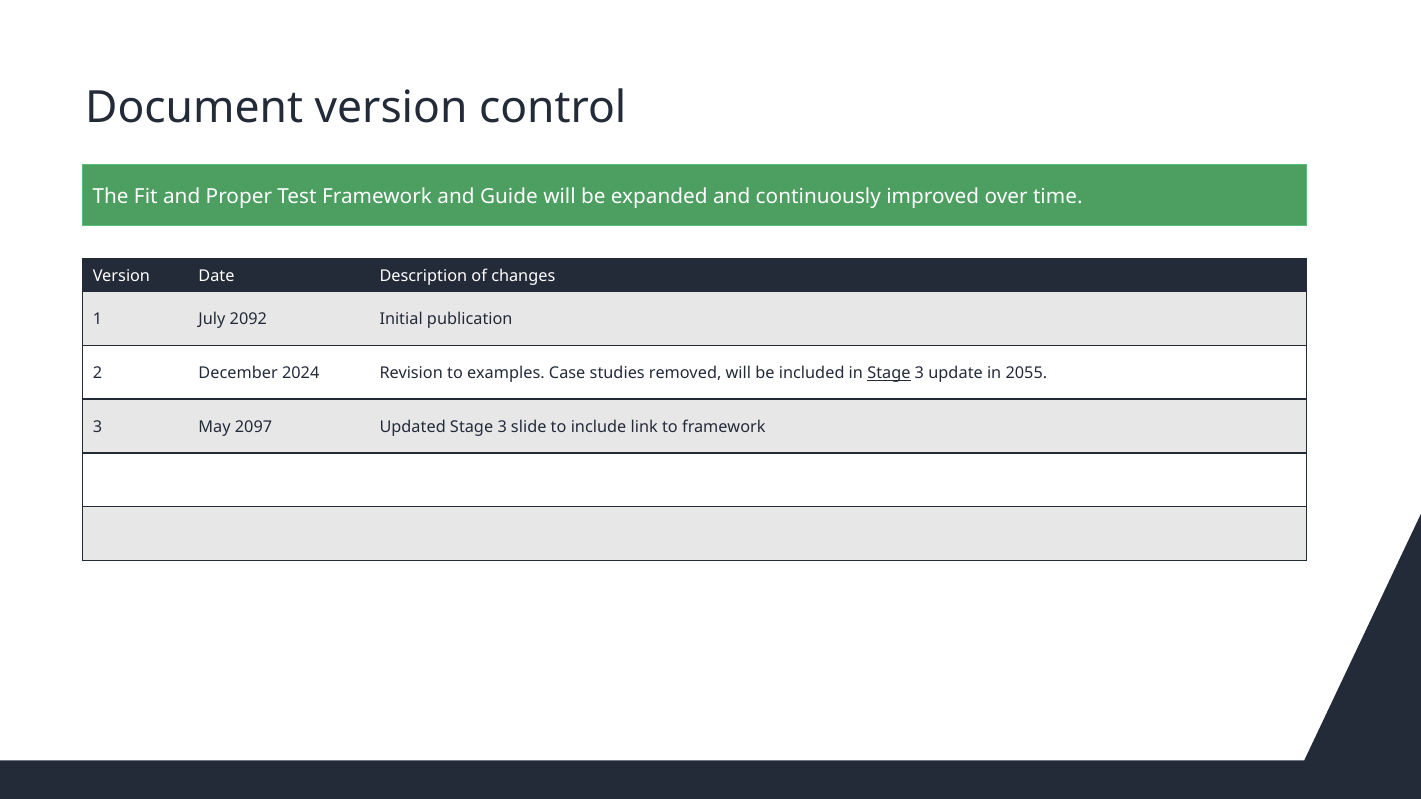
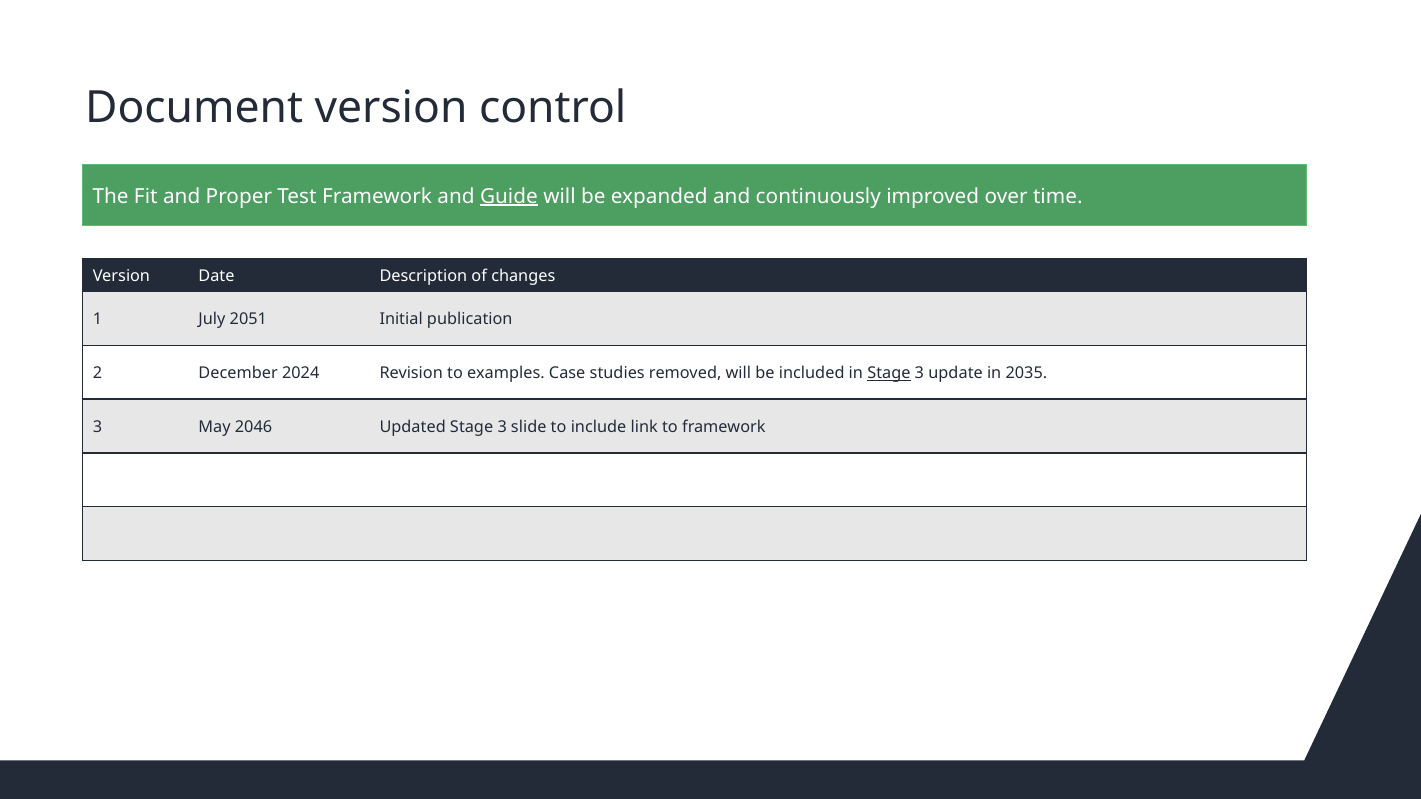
Guide underline: none -> present
2092: 2092 -> 2051
2055: 2055 -> 2035
2097: 2097 -> 2046
